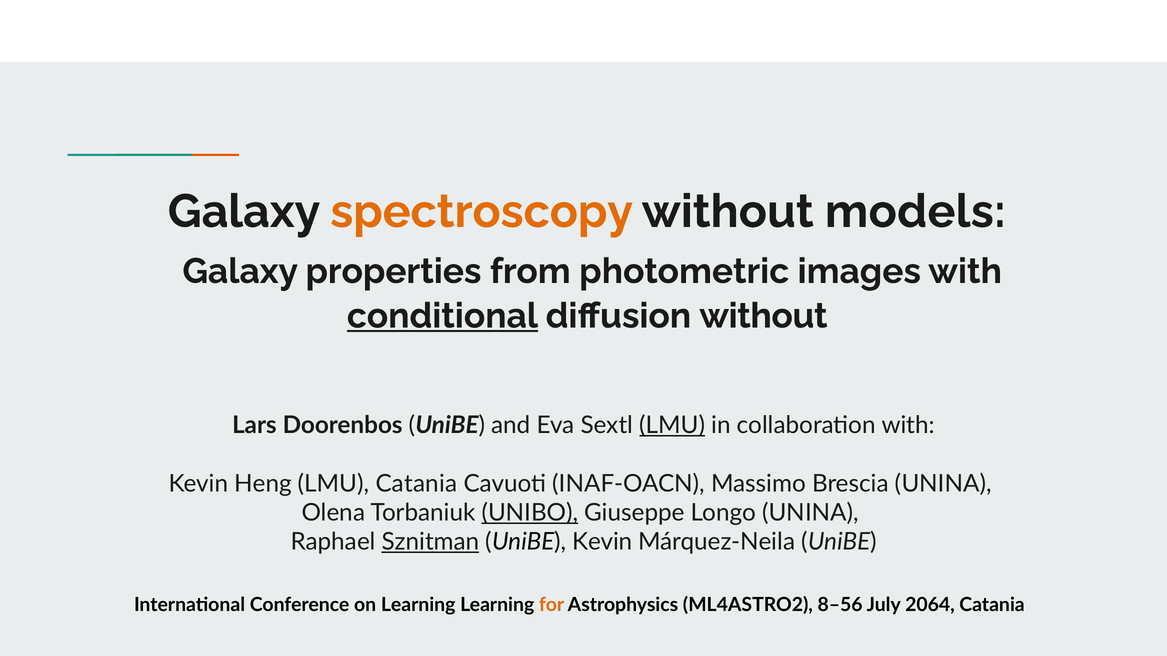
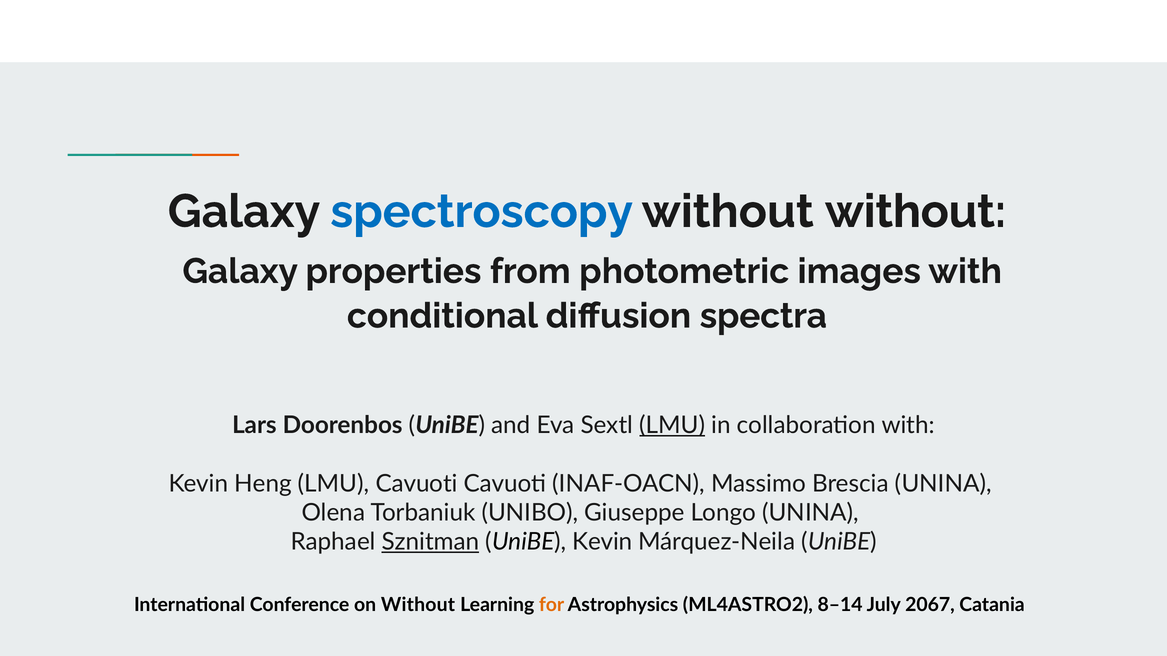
spectroscopy colour: orange -> blue
without models: models -> without
conditional underline: present -> none
diffusion without: without -> spectra
LMU Catania: Catania -> Cavuoti
UNIBO underline: present -> none
on Learning: Learning -> Without
8–56: 8–56 -> 8–14
2064: 2064 -> 2067
